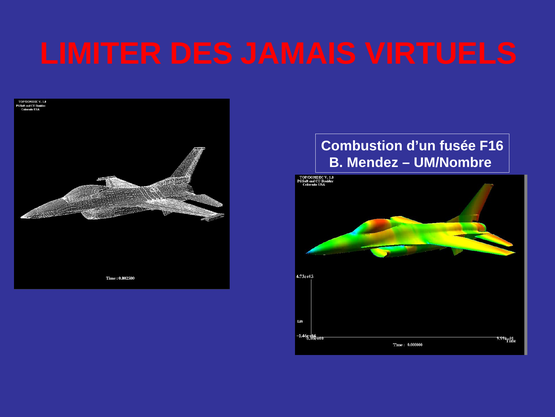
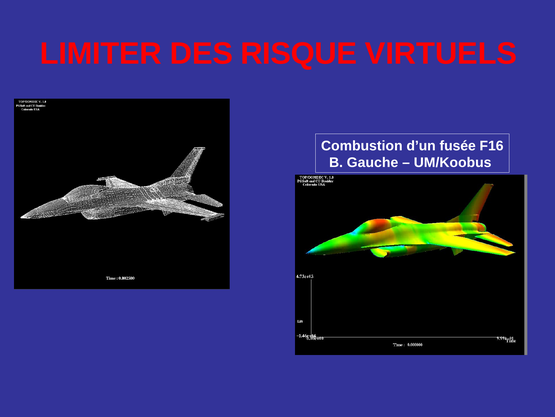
JAMAIS: JAMAIS -> RISQUE
Mendez: Mendez -> Gauche
UM/Nombre: UM/Nombre -> UM/Koobus
